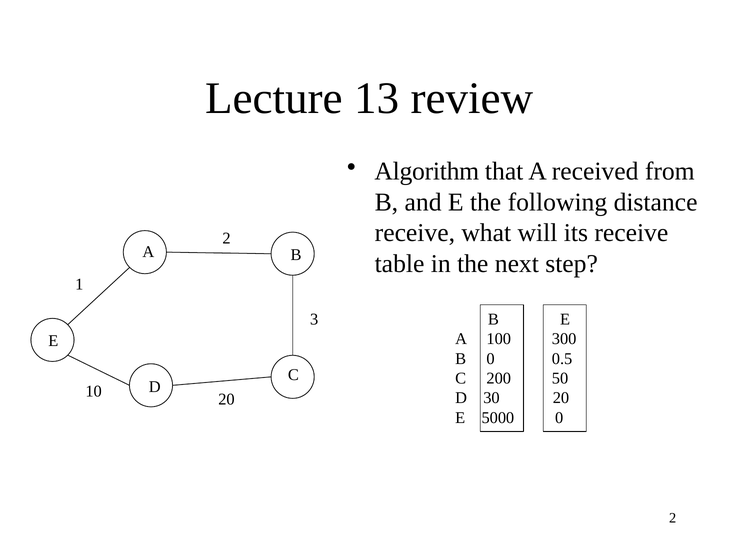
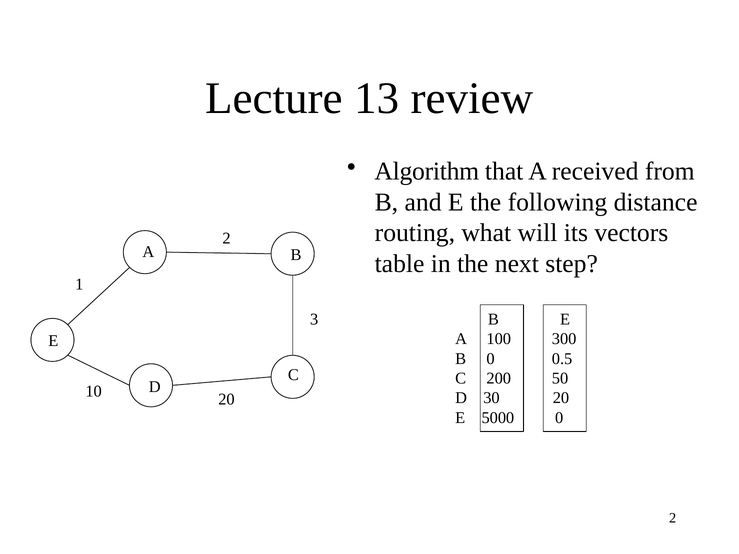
receive at (415, 233): receive -> routing
its receive: receive -> vectors
